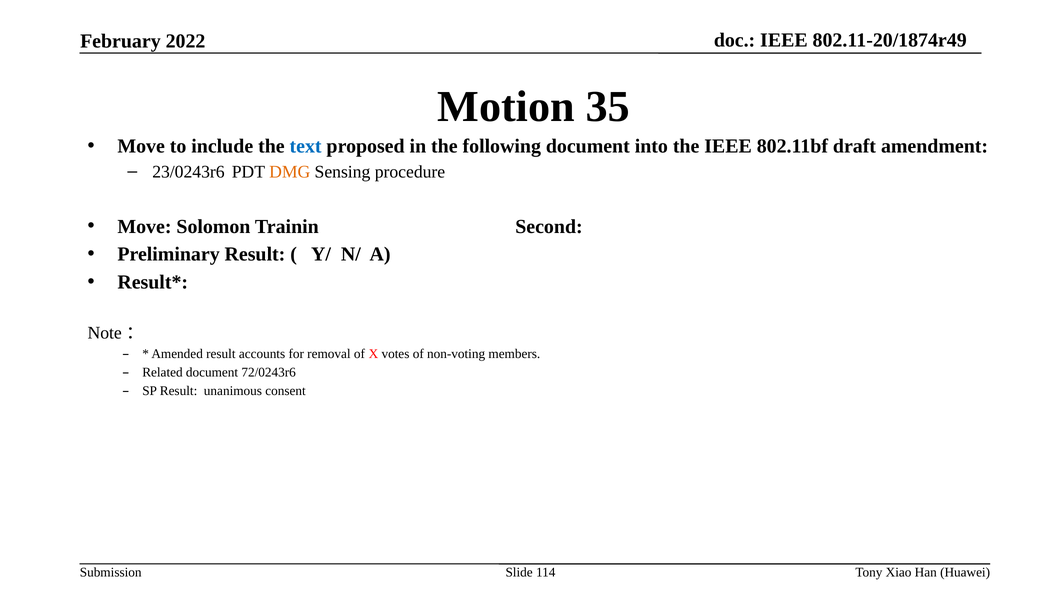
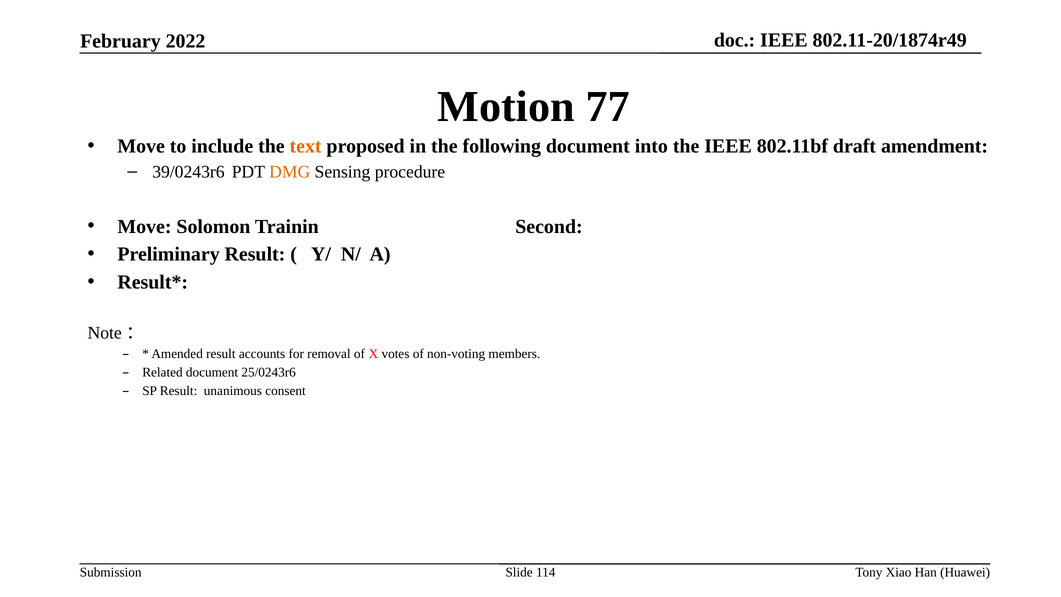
35: 35 -> 77
text colour: blue -> orange
23/0243r6: 23/0243r6 -> 39/0243r6
72/0243r6: 72/0243r6 -> 25/0243r6
